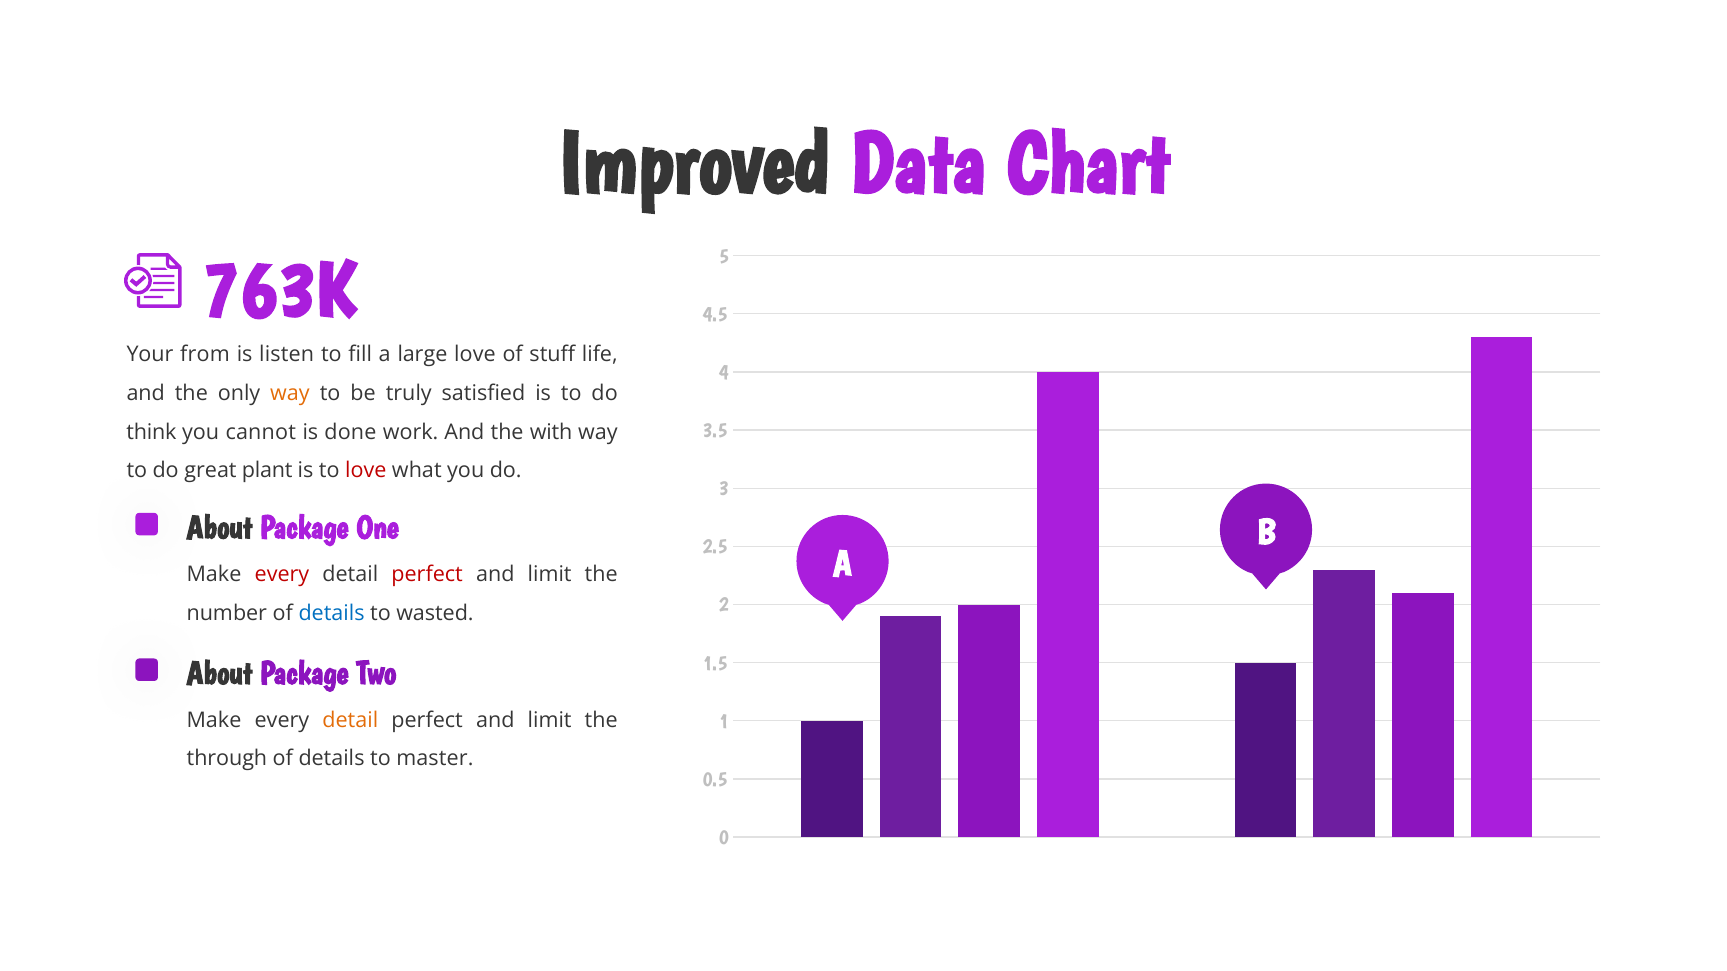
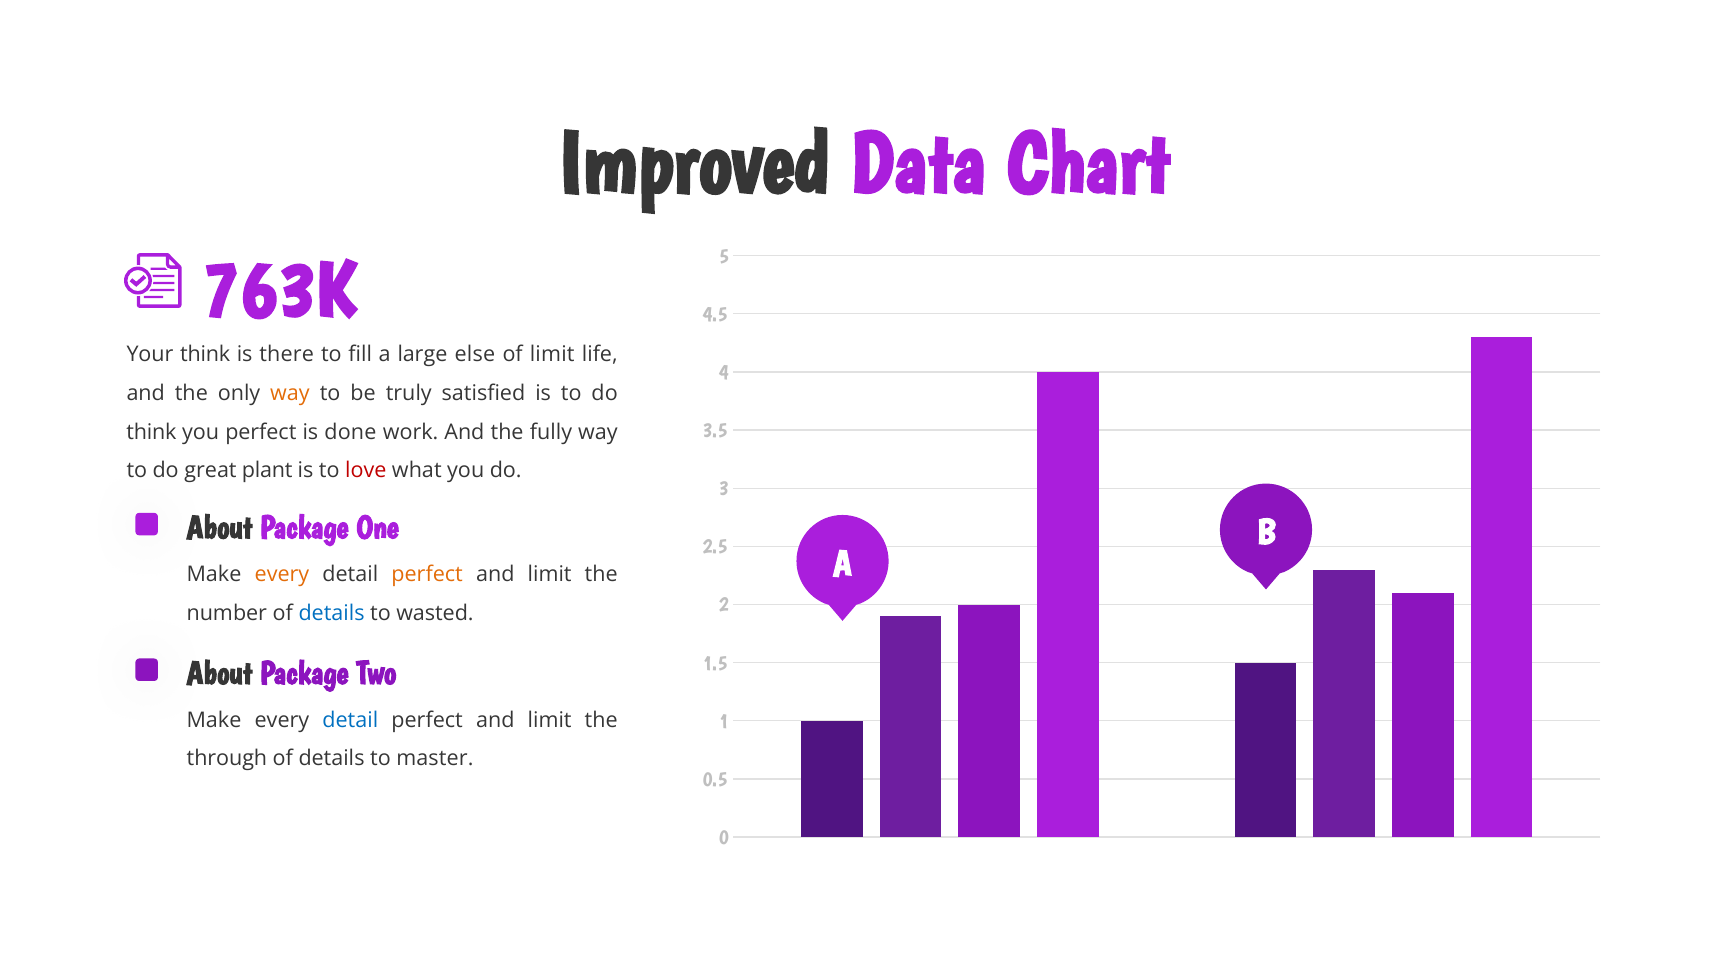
Your from: from -> think
listen: listen -> there
large love: love -> else
of stuff: stuff -> limit
you cannot: cannot -> perfect
with: with -> fully
every at (282, 575) colour: red -> orange
perfect at (427, 575) colour: red -> orange
detail at (350, 720) colour: orange -> blue
